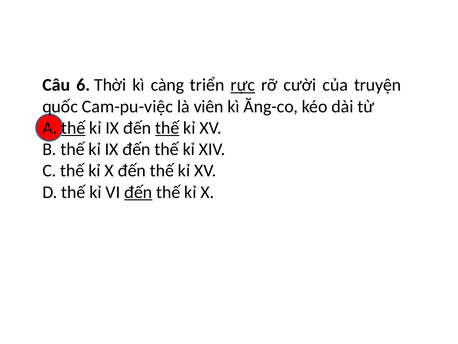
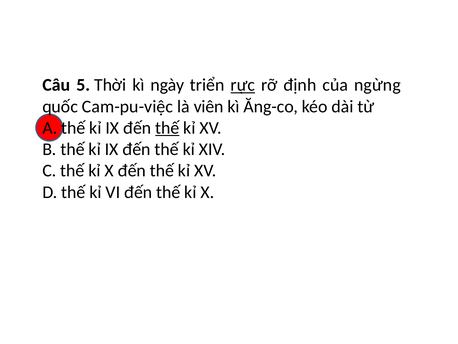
6: 6 -> 5
càng: càng -> ngày
cười: cười -> định
truyện: truyện -> ngừng
thế at (73, 128) underline: present -> none
đến at (138, 192) underline: present -> none
